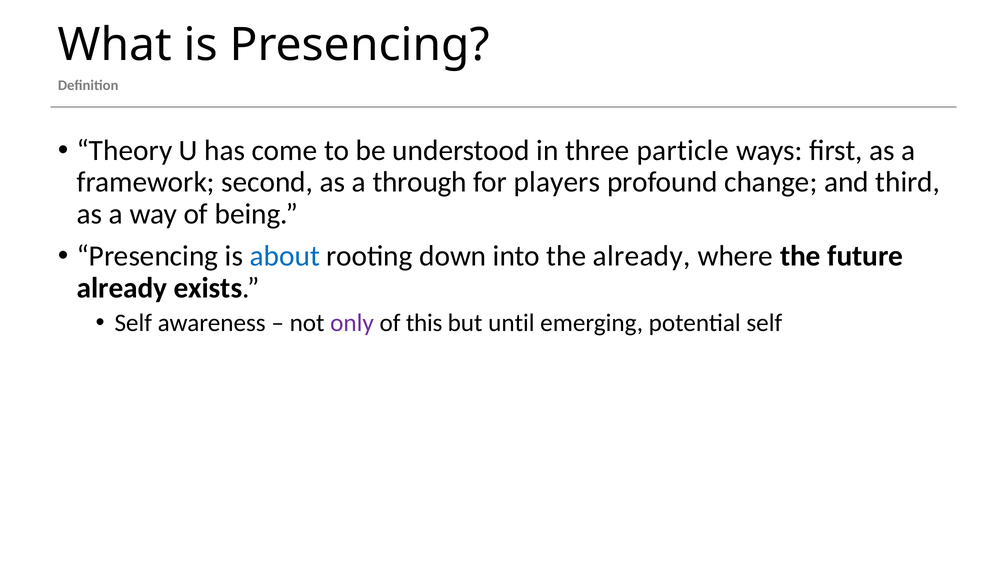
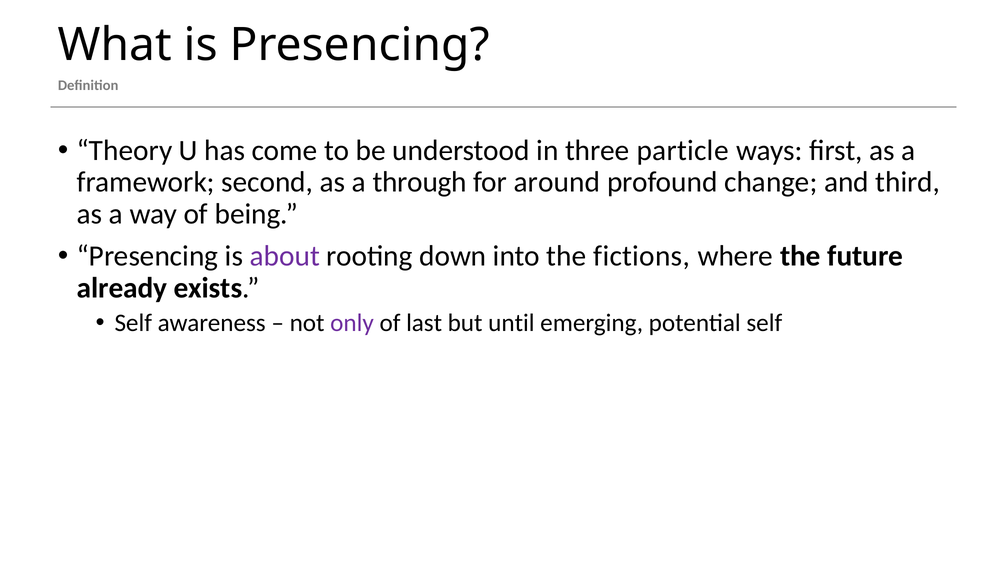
players: players -> around
about colour: blue -> purple
the already: already -> fictions
this: this -> last
